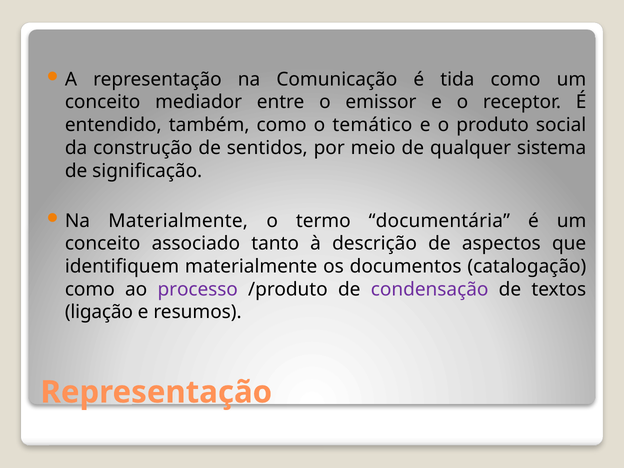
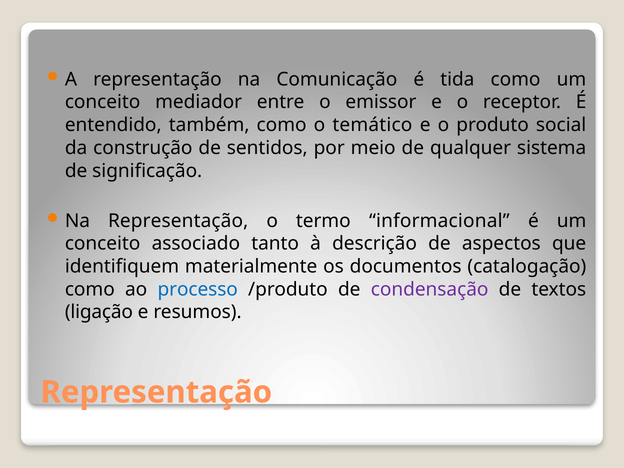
Na Materialmente: Materialmente -> Representação
documentária: documentária -> informacional
processo colour: purple -> blue
